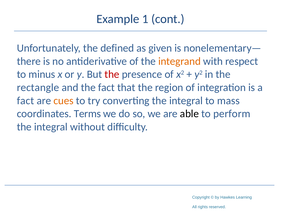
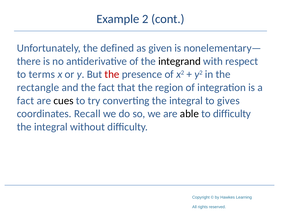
1: 1 -> 2
integrand colour: orange -> black
minus: minus -> terms
cues colour: orange -> black
mass: mass -> gives
Terms: Terms -> Recall
to perform: perform -> difficulty
